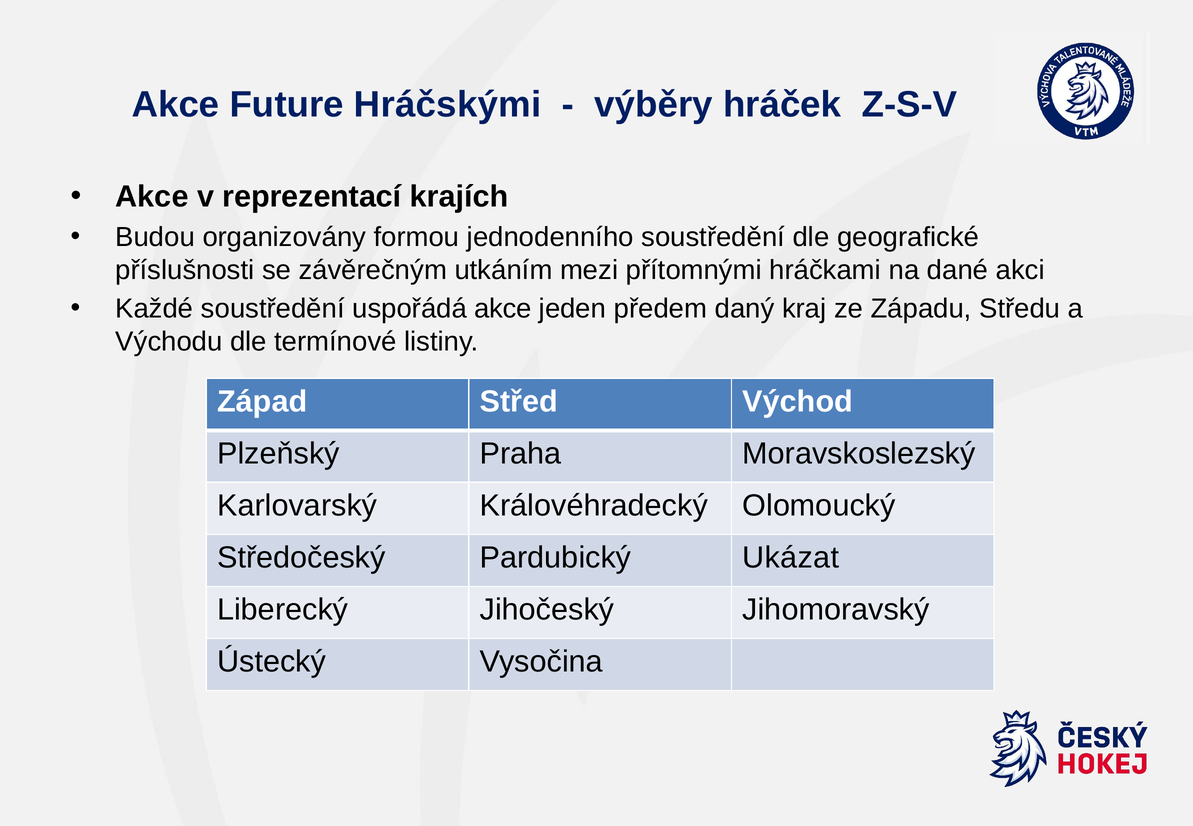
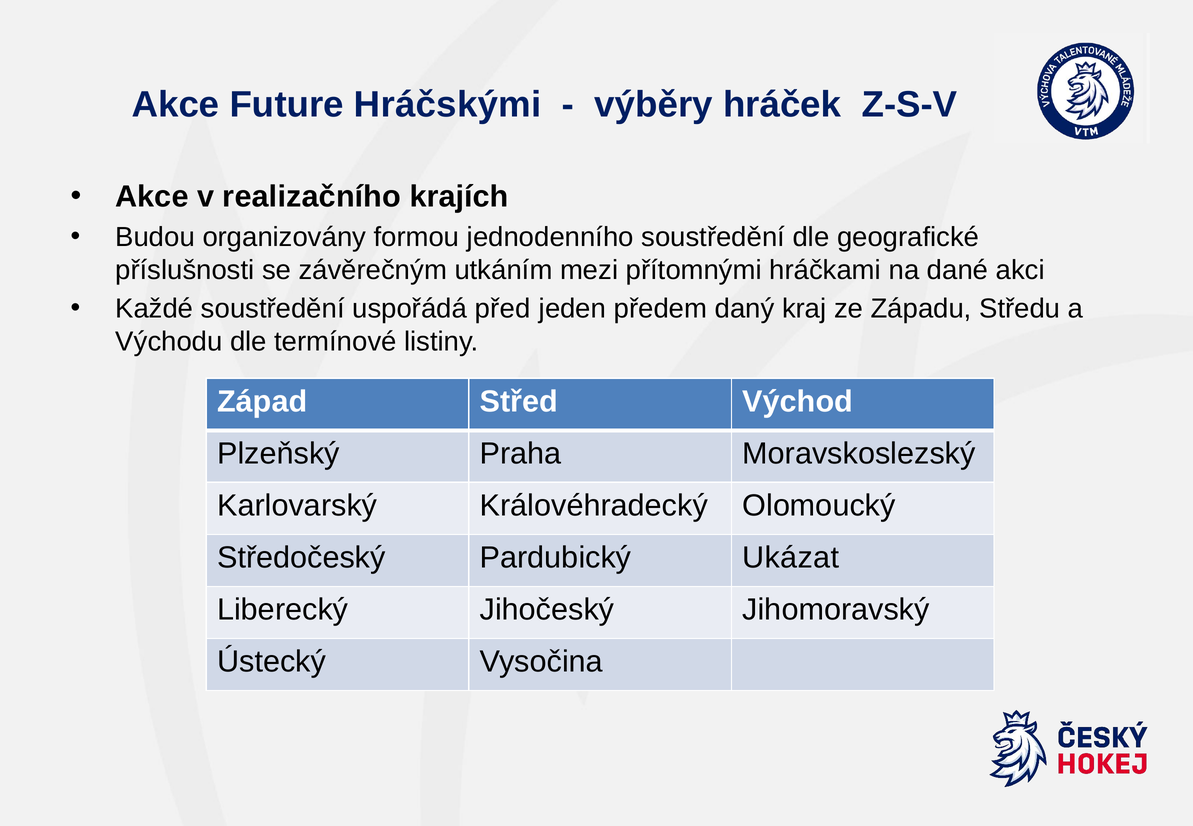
reprezentací: reprezentací -> realizačního
uspořádá akce: akce -> před
